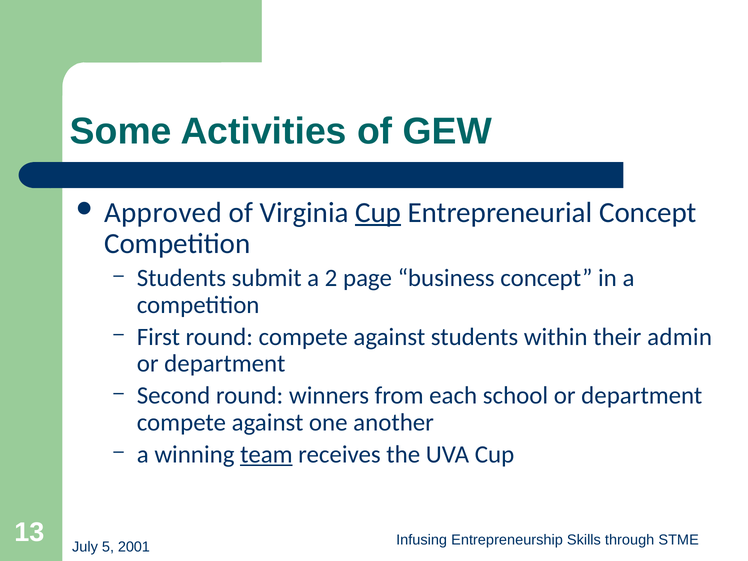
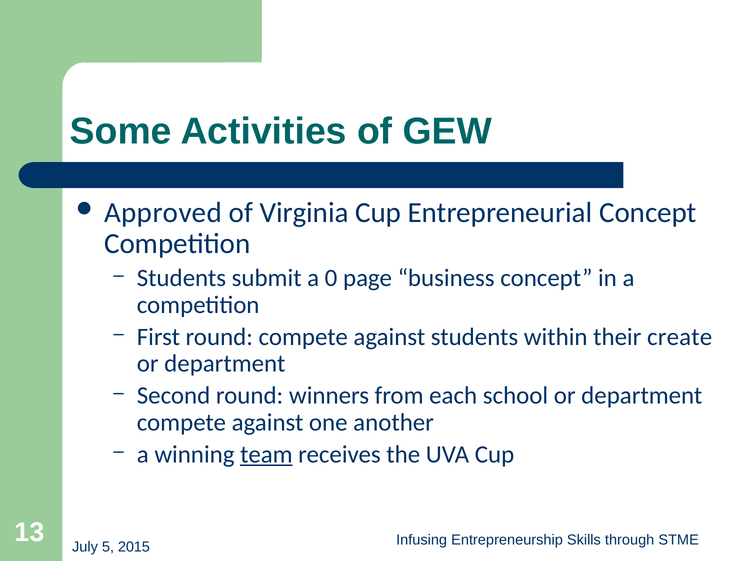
Cup at (378, 212) underline: present -> none
2: 2 -> 0
admin: admin -> create
2001: 2001 -> 2015
